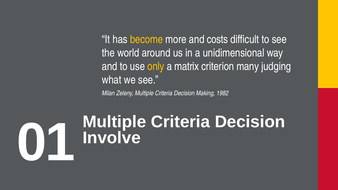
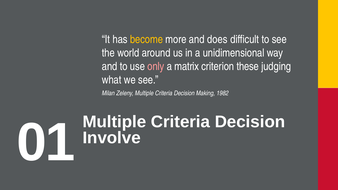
costs: costs -> does
only colour: yellow -> pink
many: many -> these
